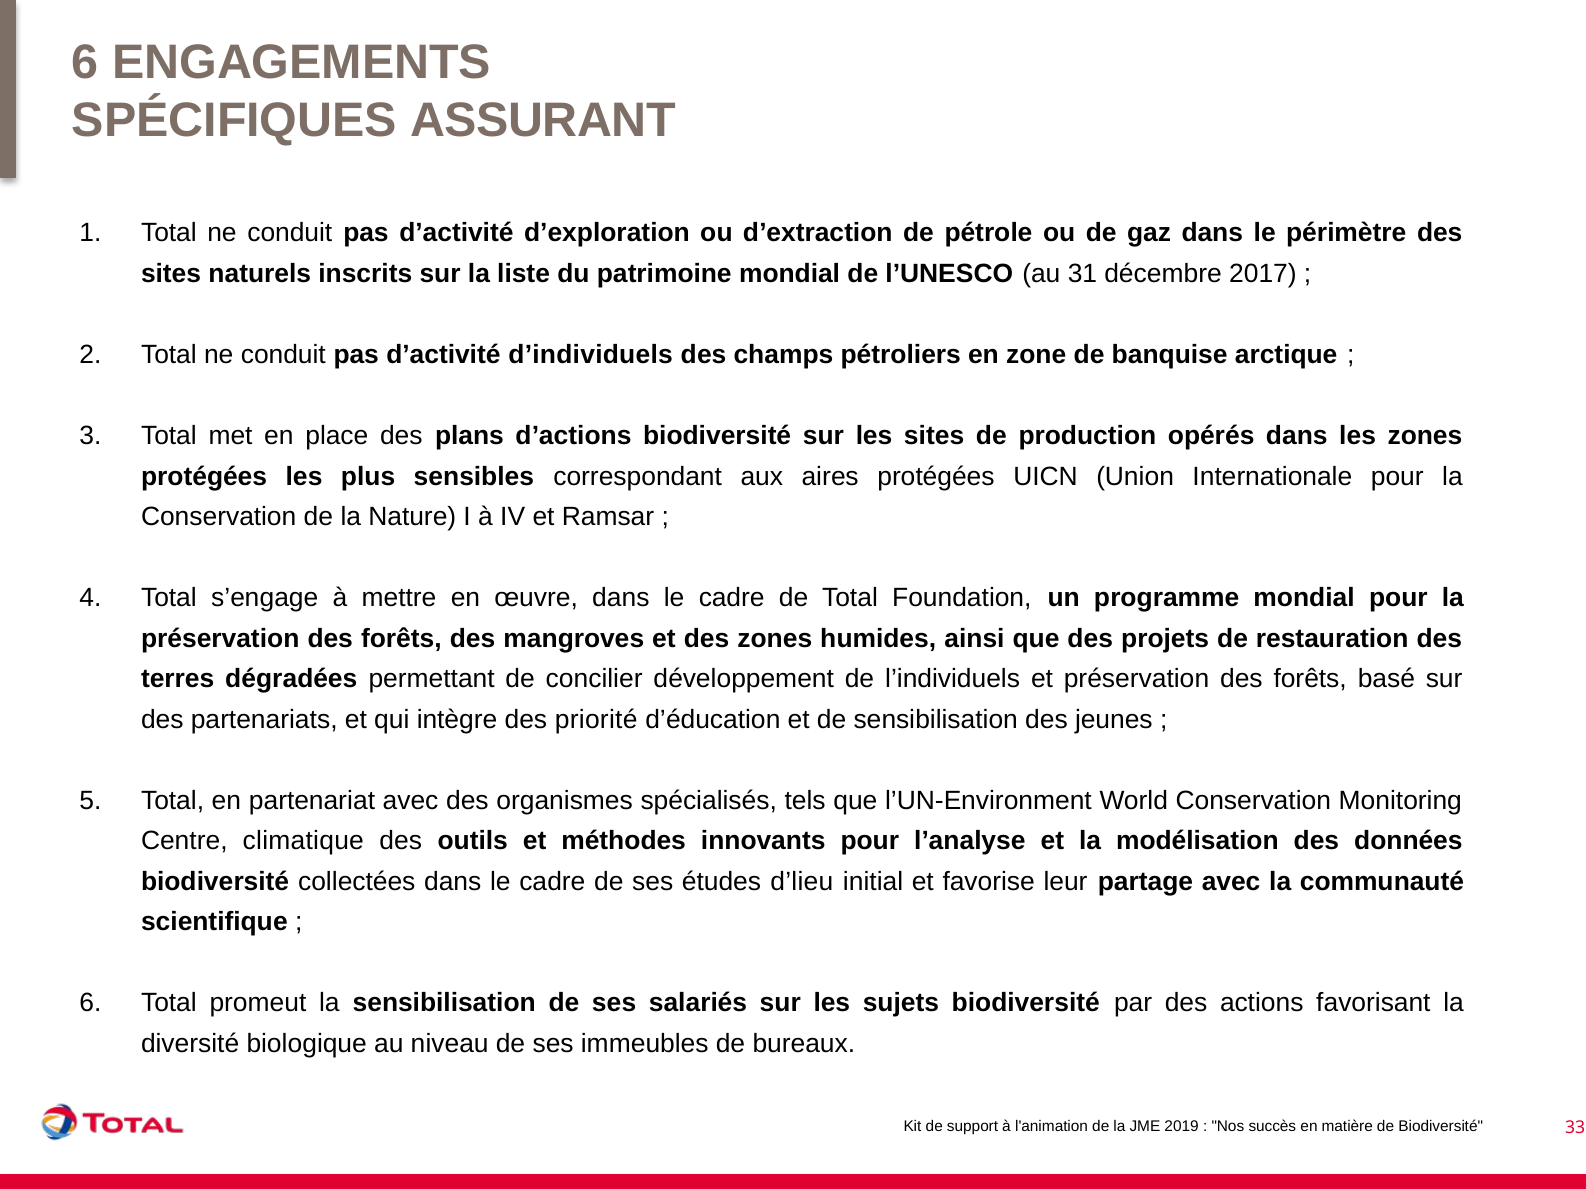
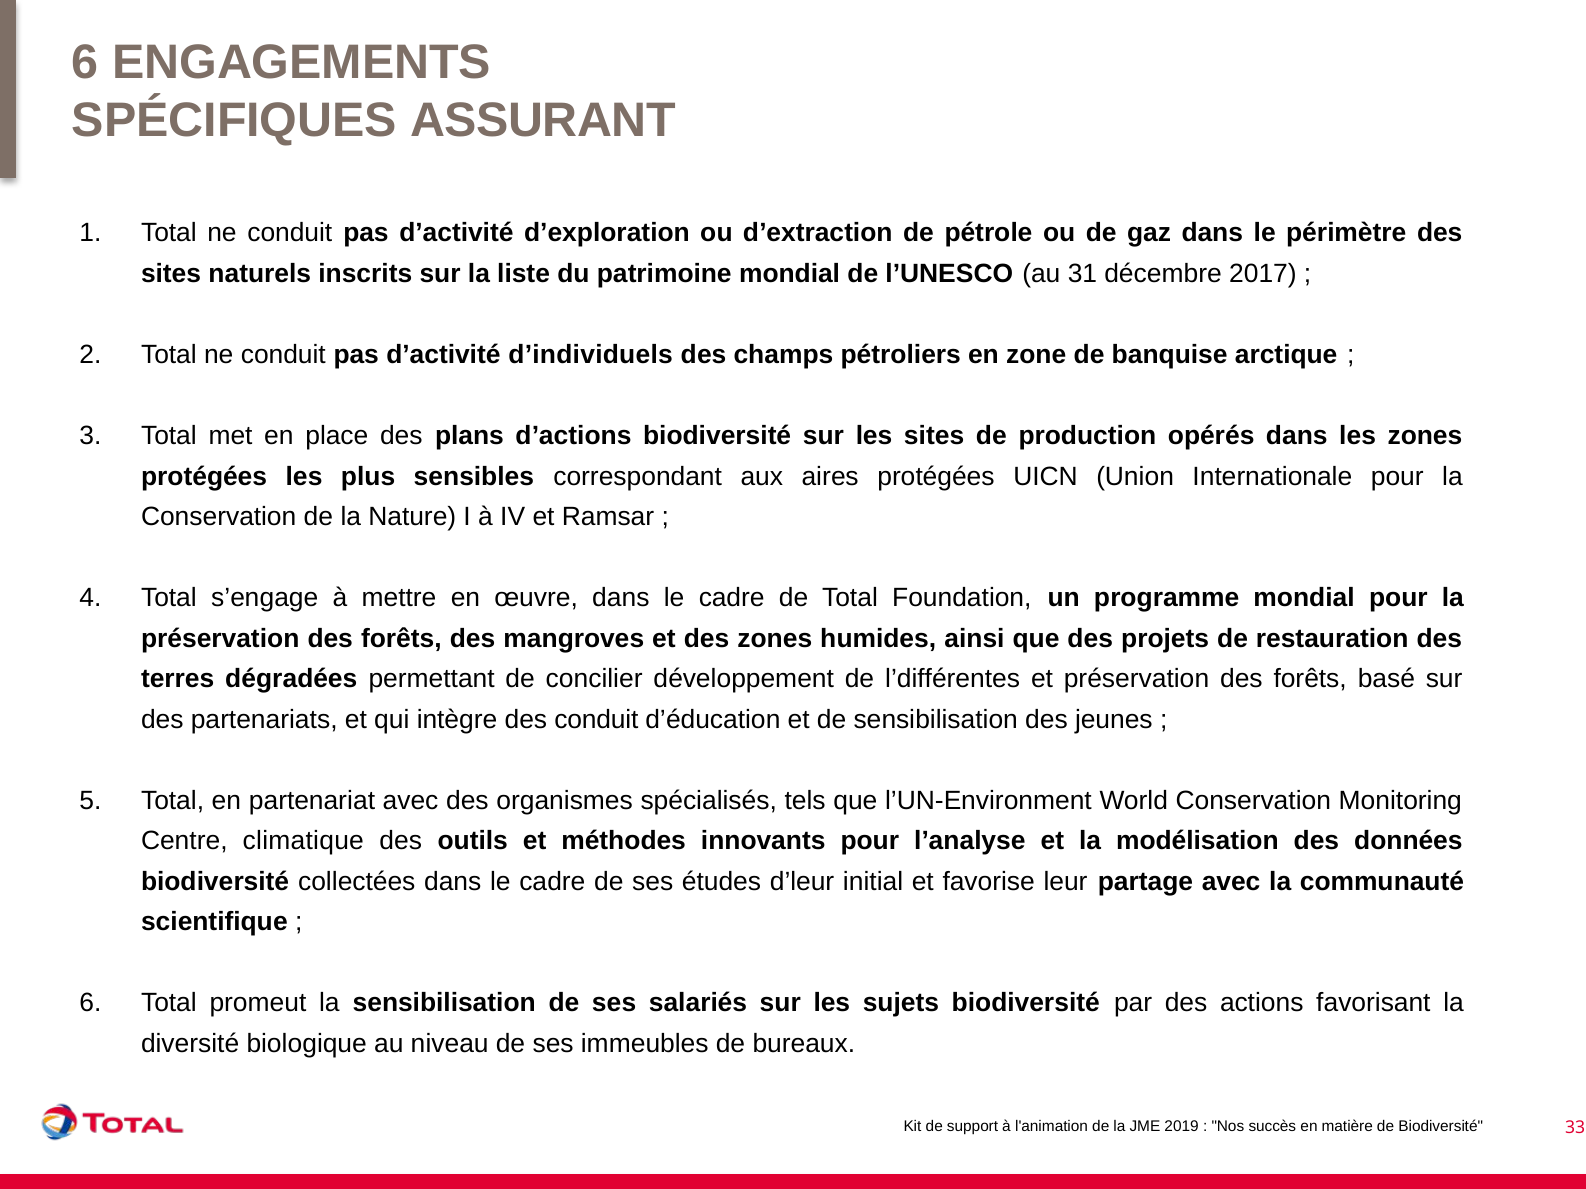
l’individuels: l’individuels -> l’différentes
des priorité: priorité -> conduit
d’lieu: d’lieu -> d’leur
